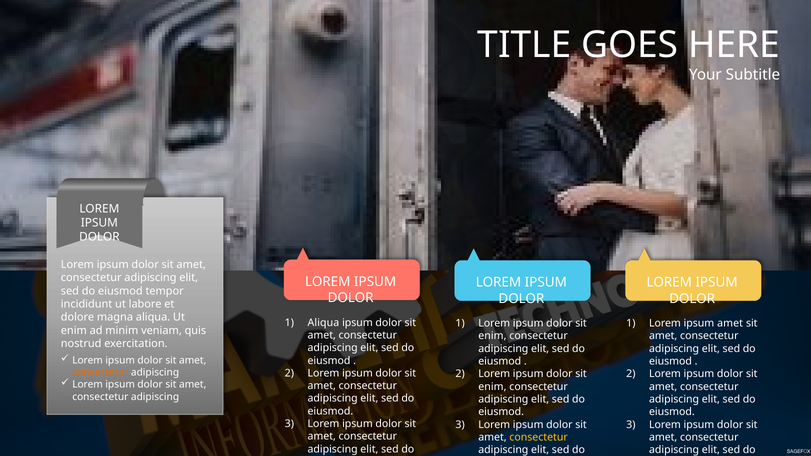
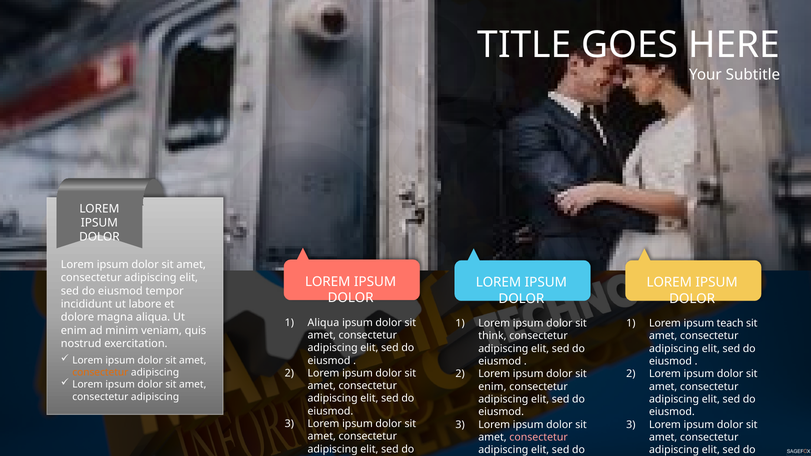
ipsum amet: amet -> teach
enim at (492, 336): enim -> think
consectetur at (539, 437) colour: yellow -> pink
